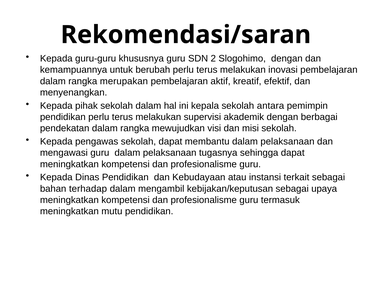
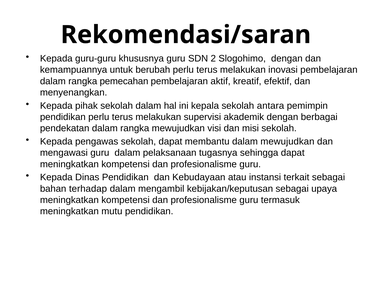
merupakan: merupakan -> pemecahan
membantu dalam pelaksanaan: pelaksanaan -> mewujudkan
